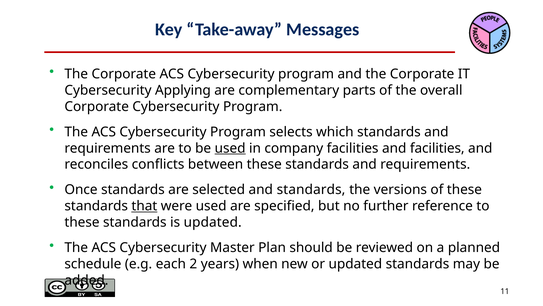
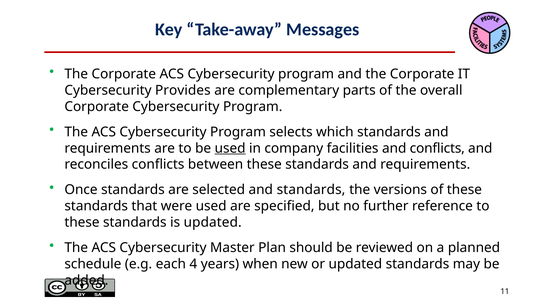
Applying: Applying -> Provides
and facilities: facilities -> conflicts
that underline: present -> none
2: 2 -> 4
